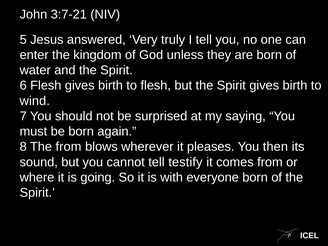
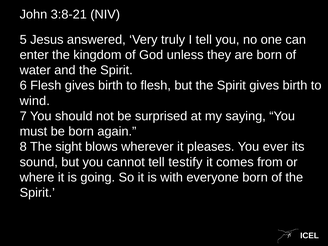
3:7-21: 3:7-21 -> 3:8-21
The from: from -> sight
then: then -> ever
